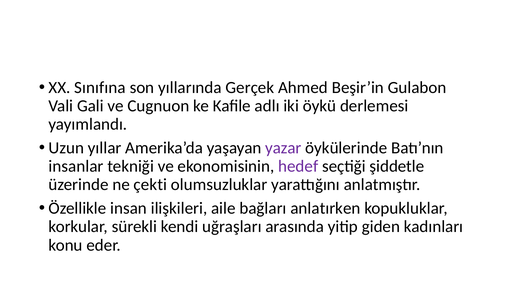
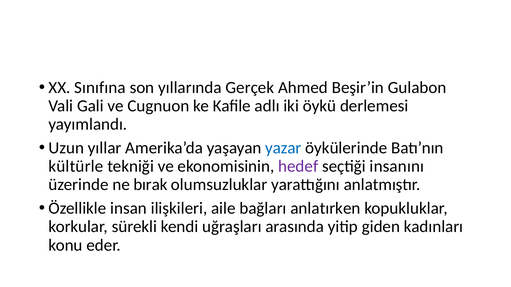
yazar colour: purple -> blue
insanlar: insanlar -> kültürle
şiddetle: şiddetle -> insanını
çekti: çekti -> bırak
